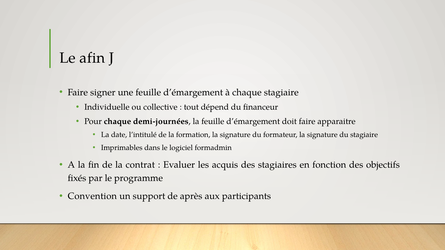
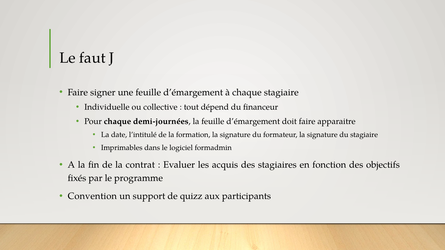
afin: afin -> faut
après: après -> quizz
